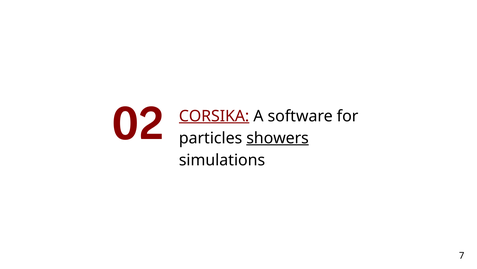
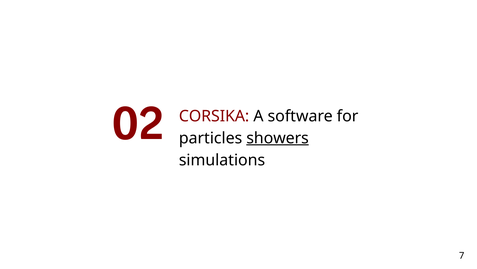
CORSIKA underline: present -> none
